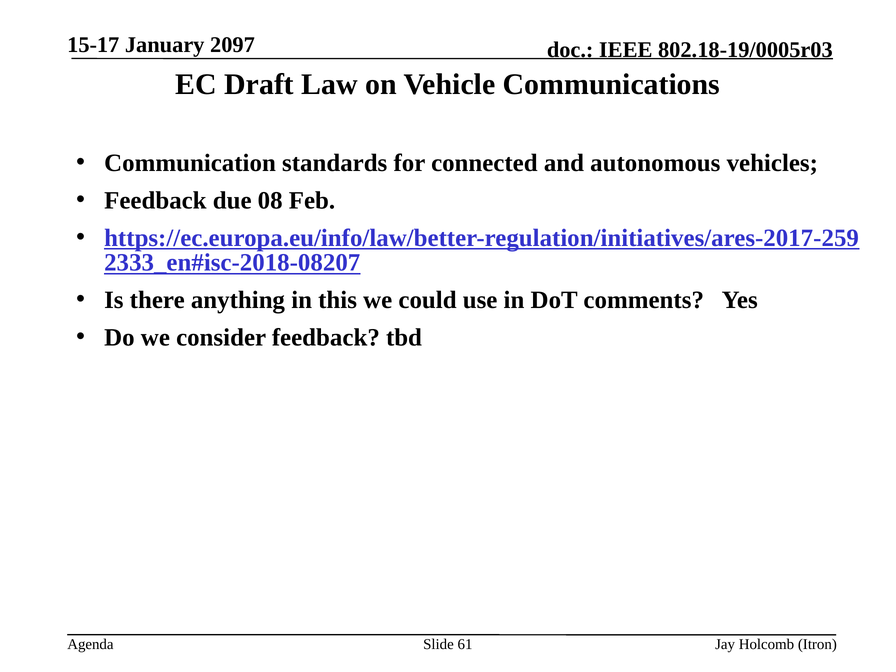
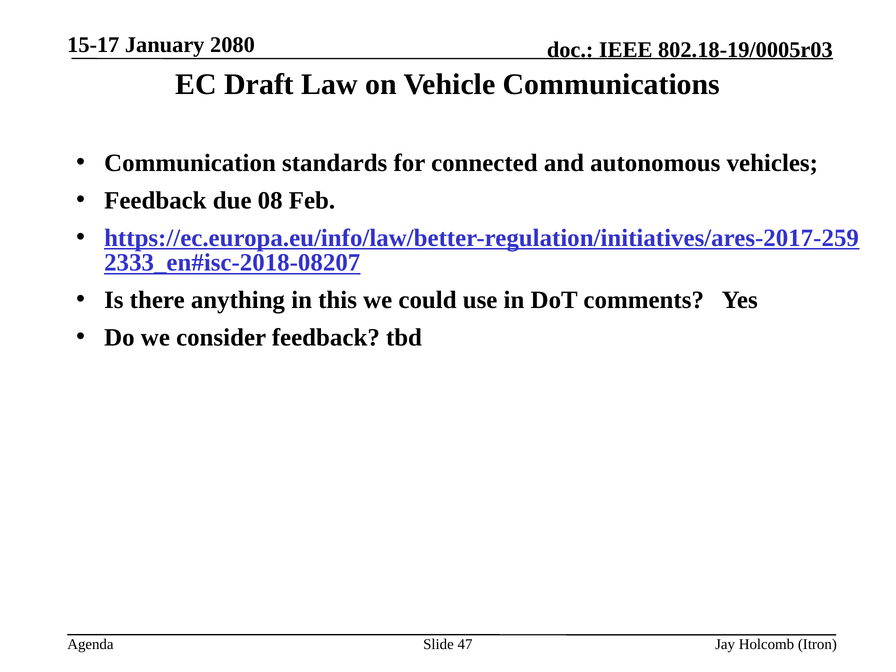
2097: 2097 -> 2080
61: 61 -> 47
